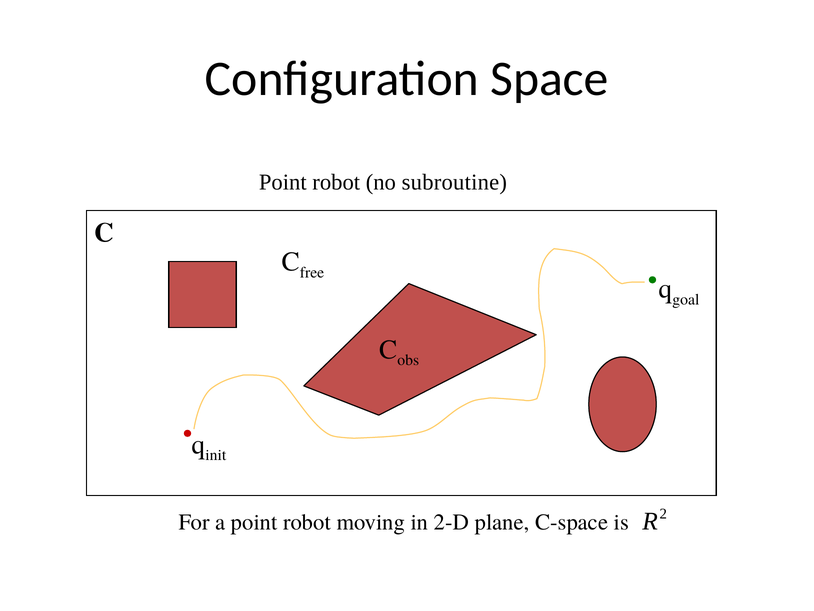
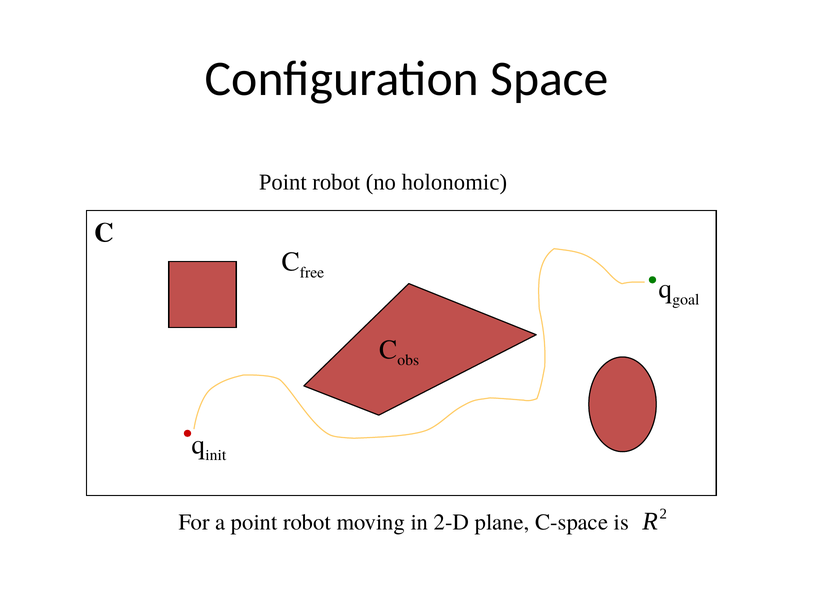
subroutine: subroutine -> holonomic
